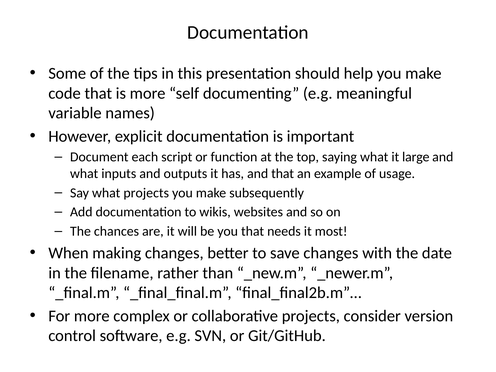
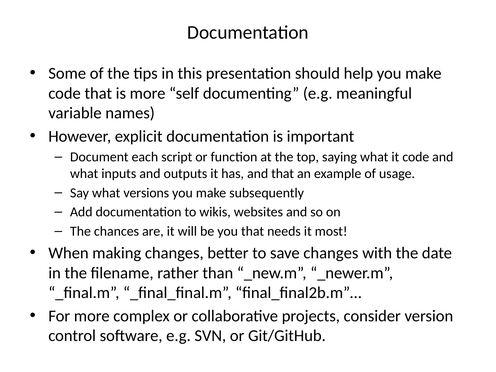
it large: large -> code
what projects: projects -> versions
